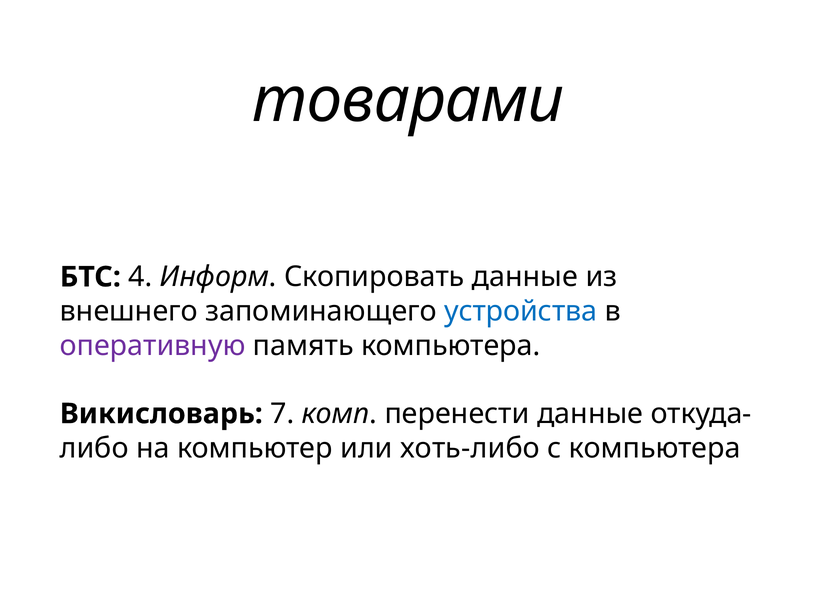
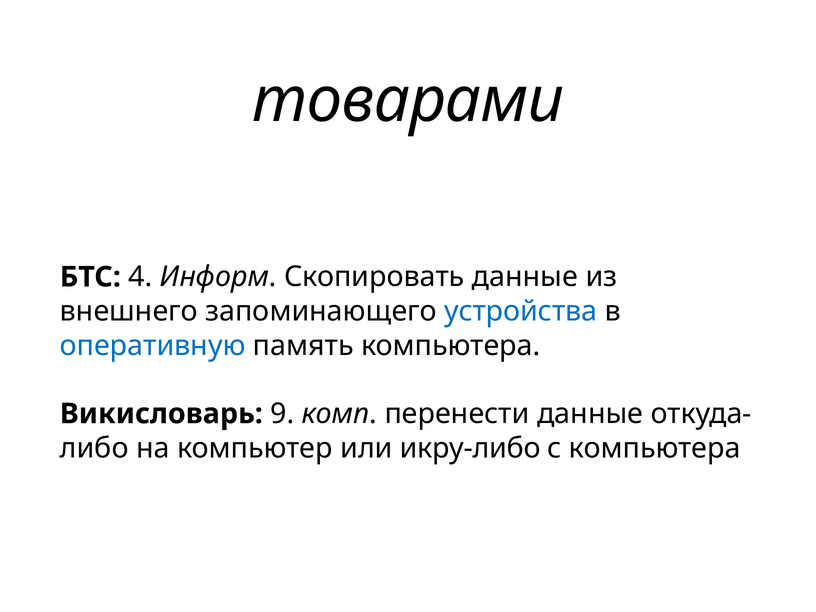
оперативную colour: purple -> blue
7: 7 -> 9
хоть-либо: хоть-либо -> икру-либо
